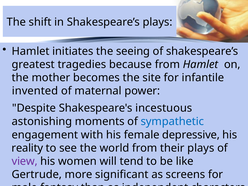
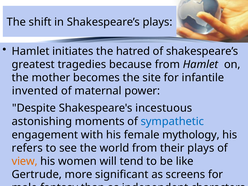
seeing: seeing -> hatred
depressive: depressive -> mythology
reality at (27, 148): reality -> refers
view colour: purple -> orange
